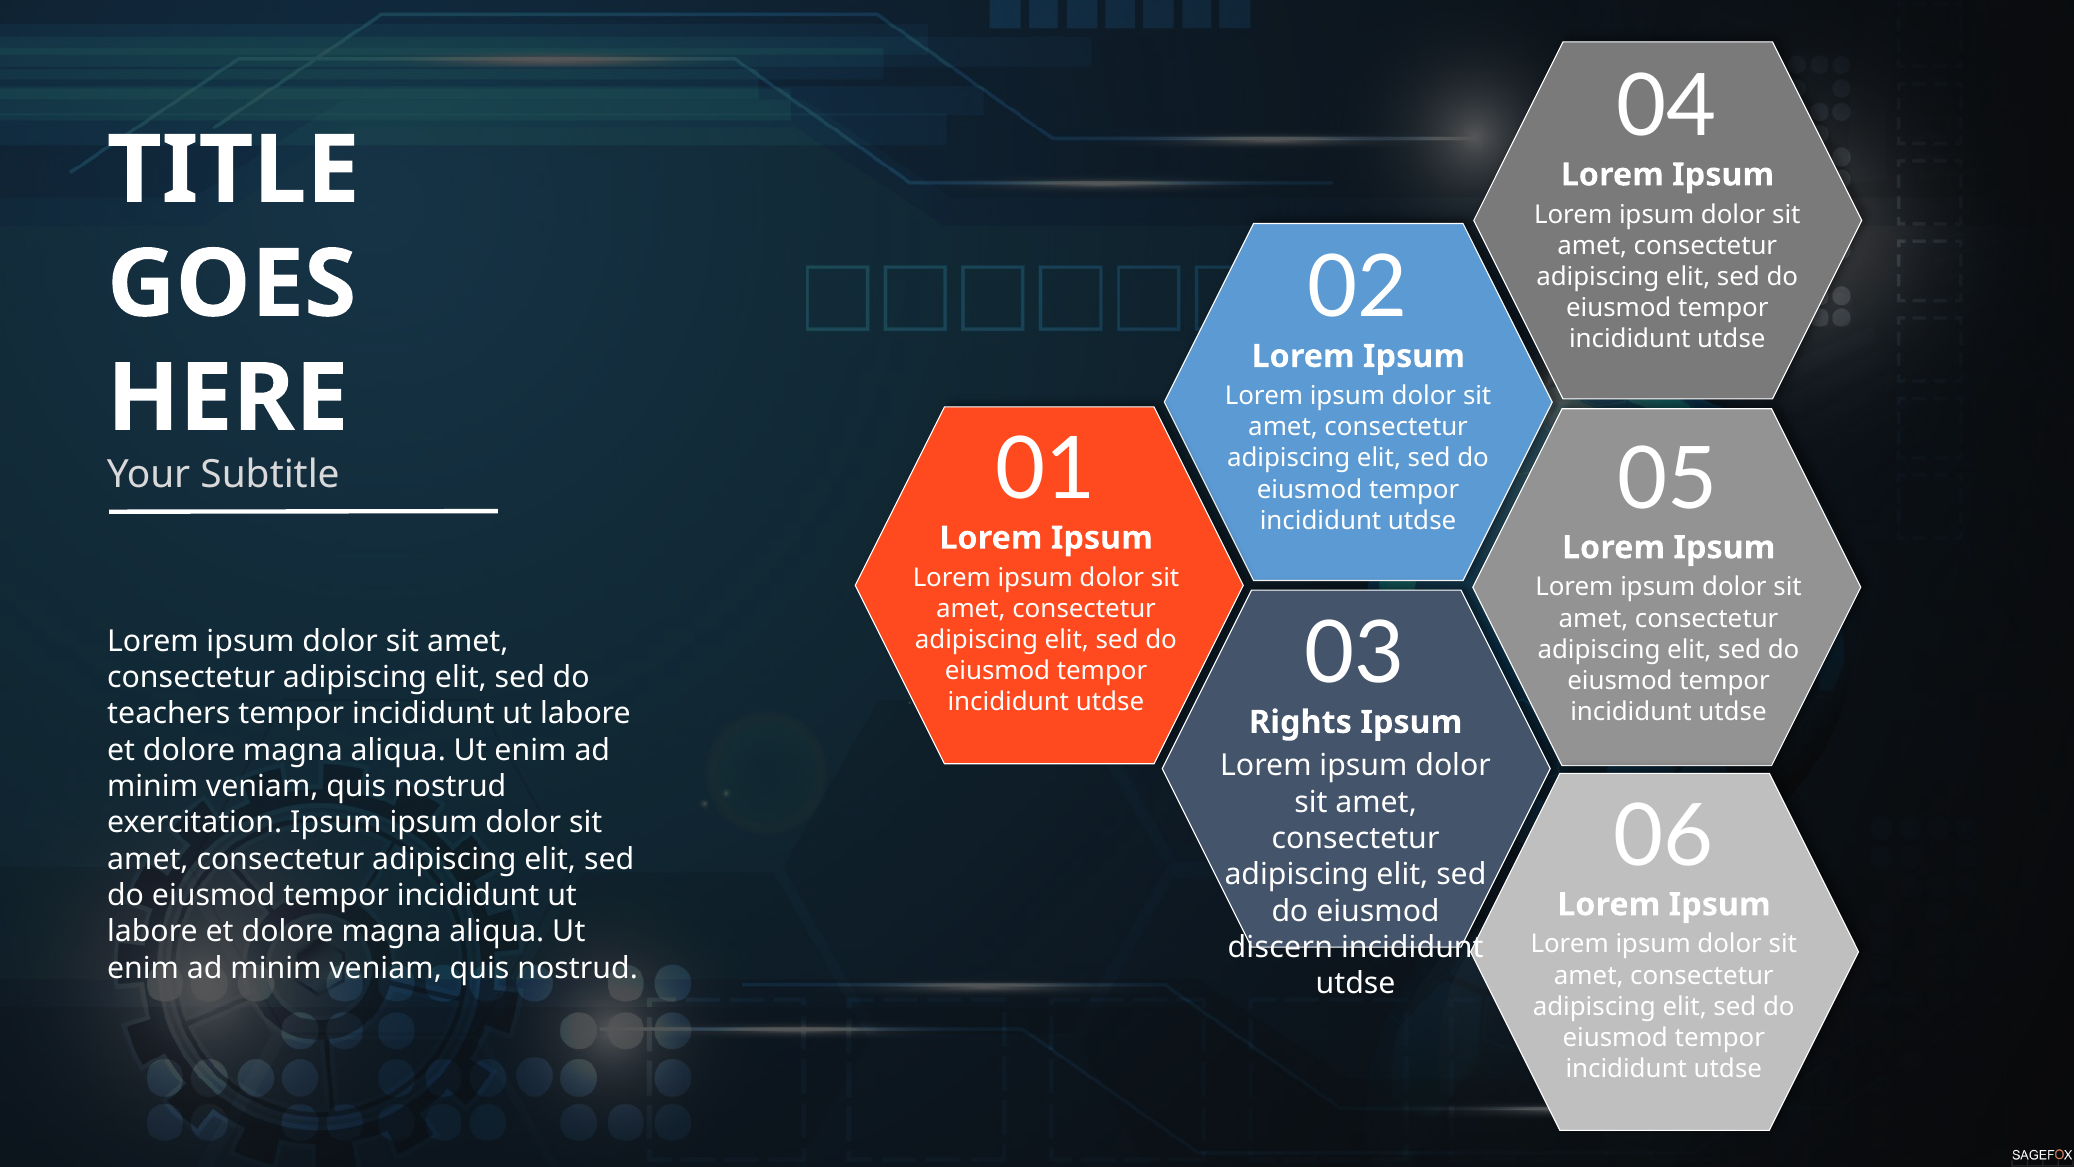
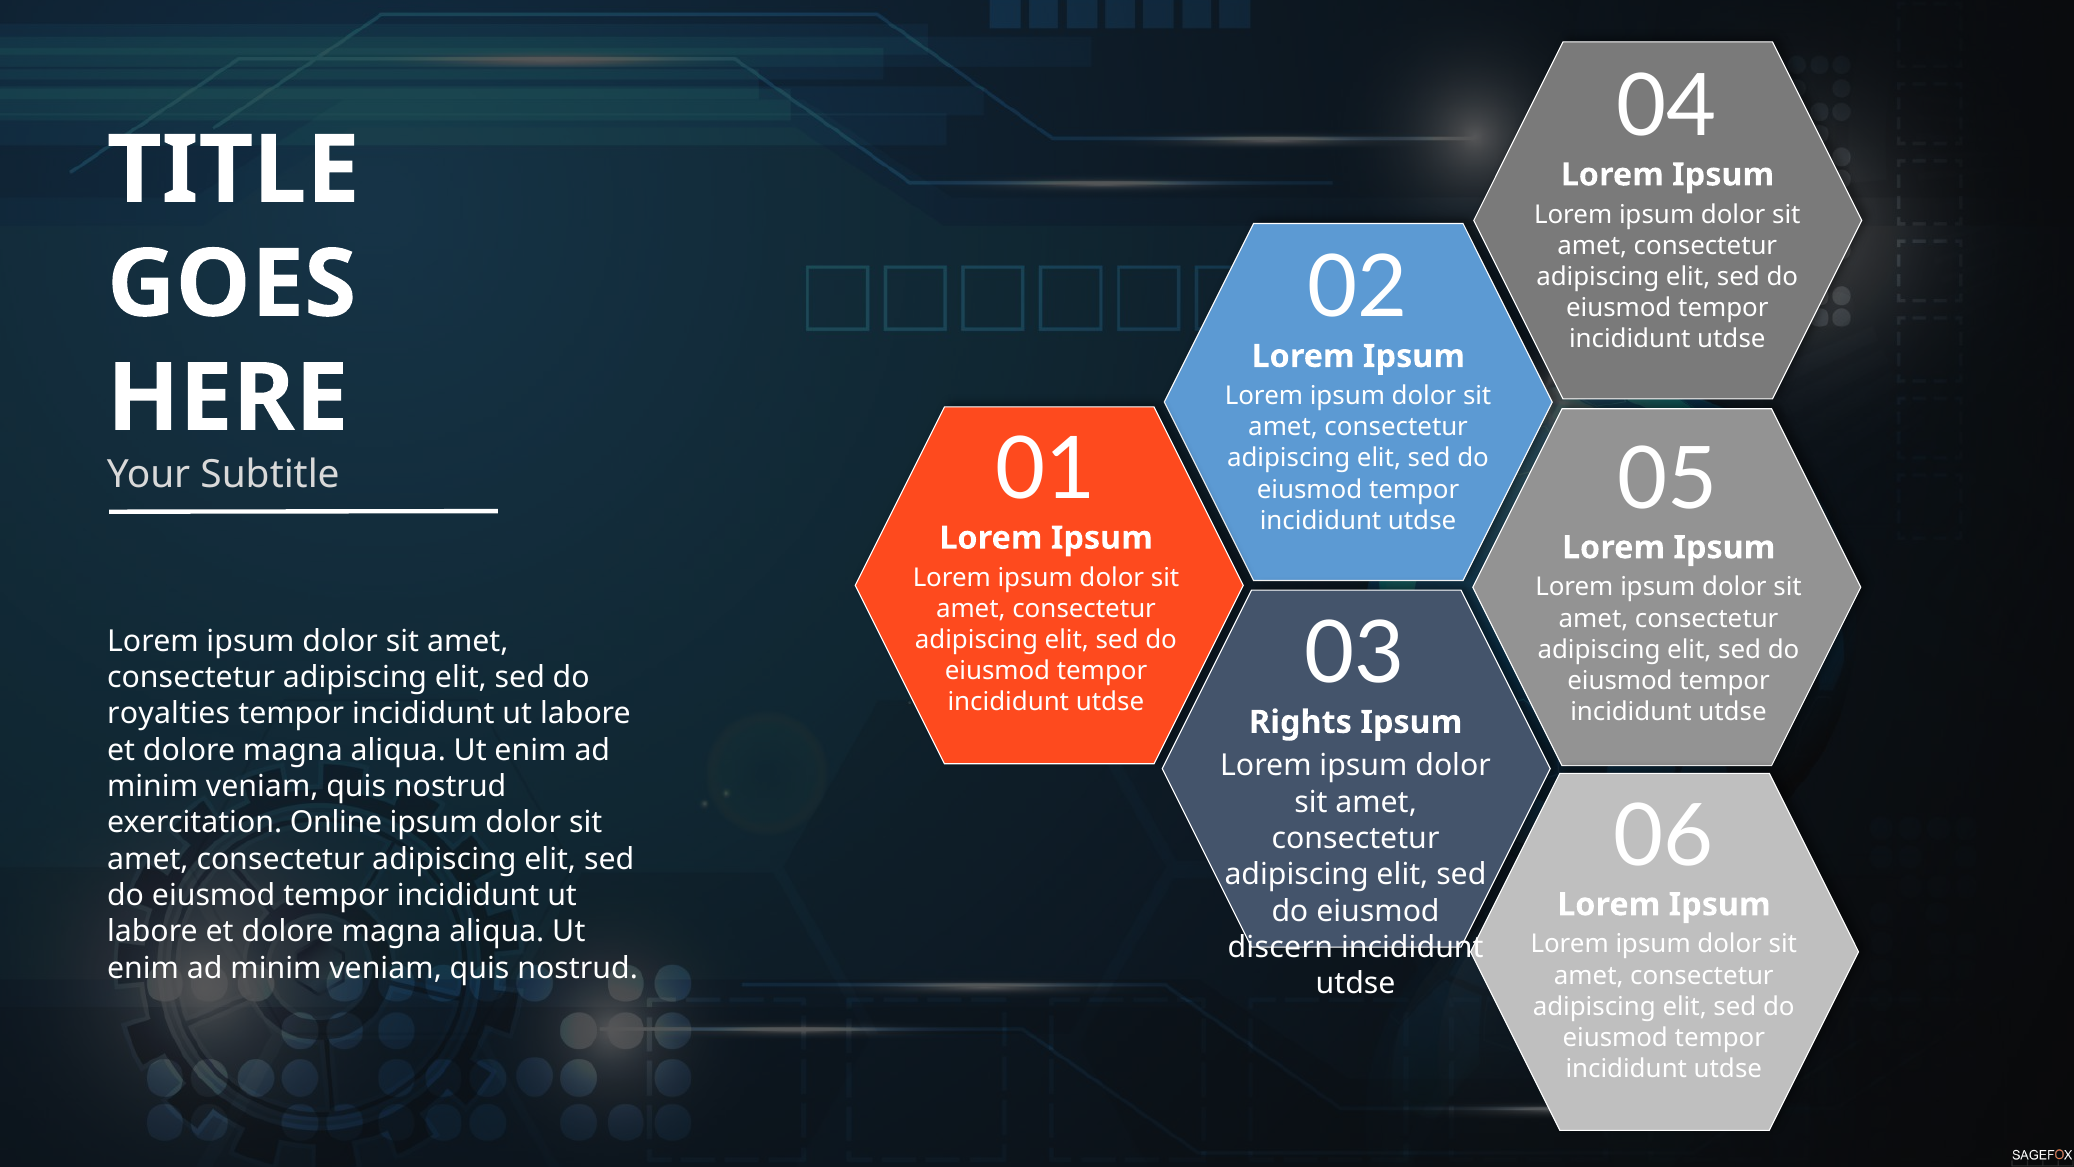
teachers: teachers -> royalties
exercitation Ipsum: Ipsum -> Online
